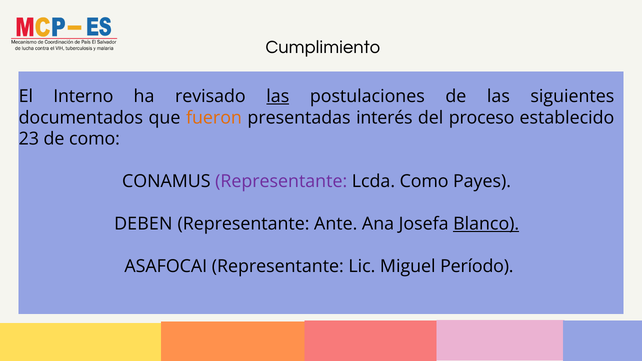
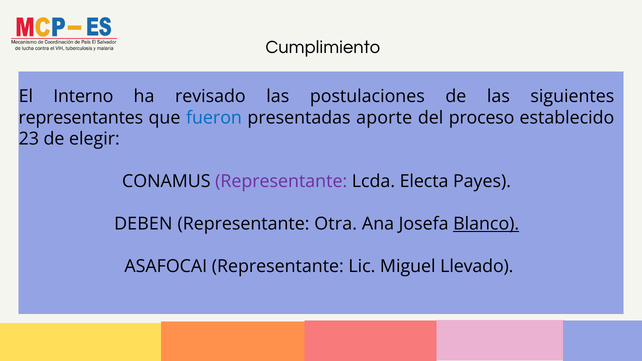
las at (278, 97) underline: present -> none
documentados: documentados -> representantes
fueron colour: orange -> blue
interés: interés -> aporte
de como: como -> elegir
Lcda Como: Como -> Electa
Ante: Ante -> Otra
Período: Período -> Llevado
